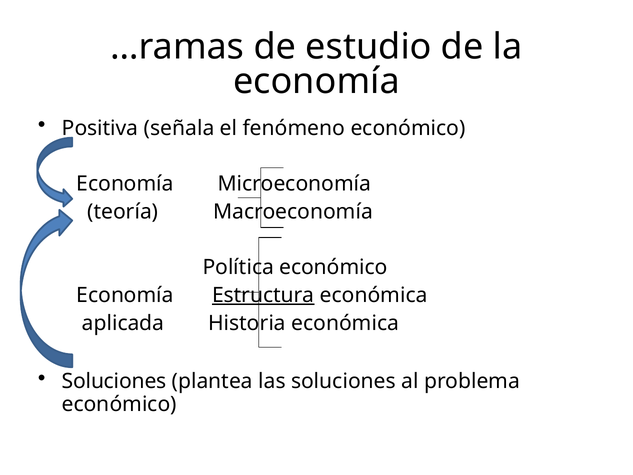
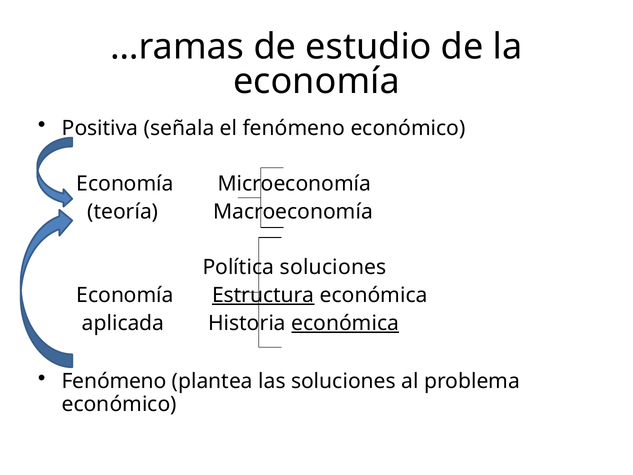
Política económico: económico -> soluciones
económica at (345, 323) underline: none -> present
Soluciones at (114, 381): Soluciones -> Fenómeno
